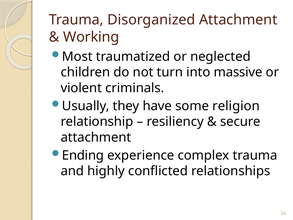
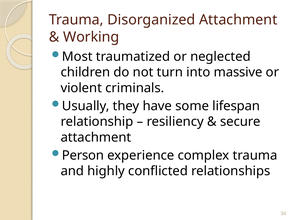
religion: religion -> lifespan
Ending: Ending -> Person
